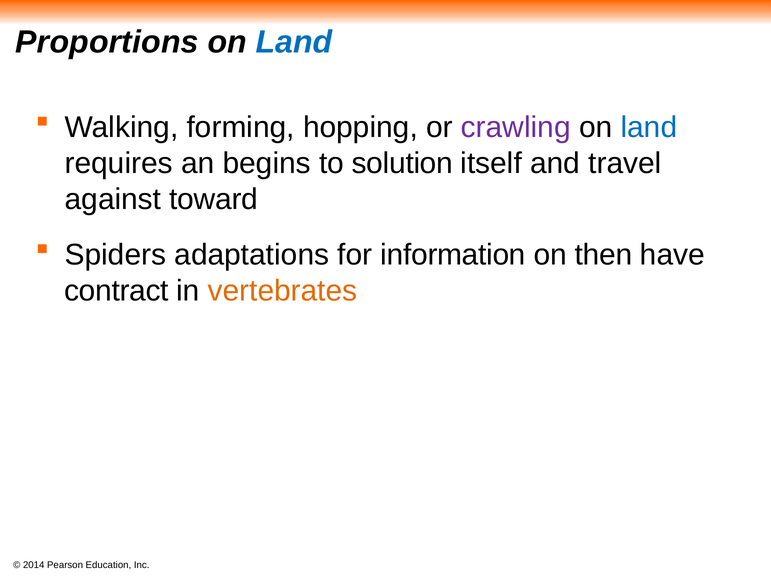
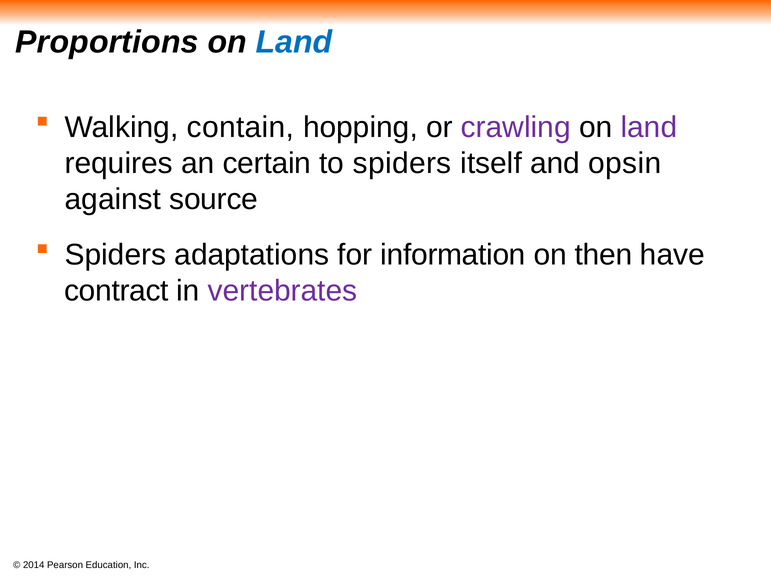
forming: forming -> contain
land at (649, 127) colour: blue -> purple
begins: begins -> certain
to solution: solution -> spiders
travel: travel -> opsin
toward: toward -> source
vertebrates colour: orange -> purple
